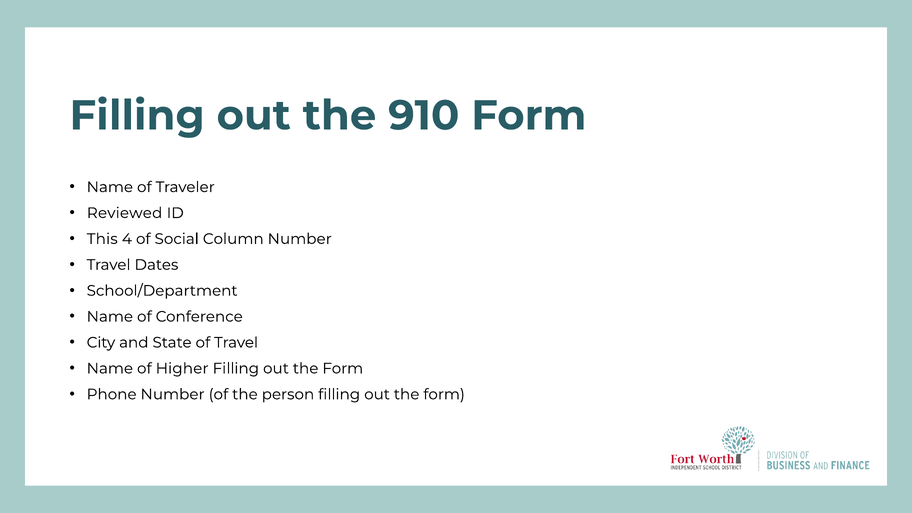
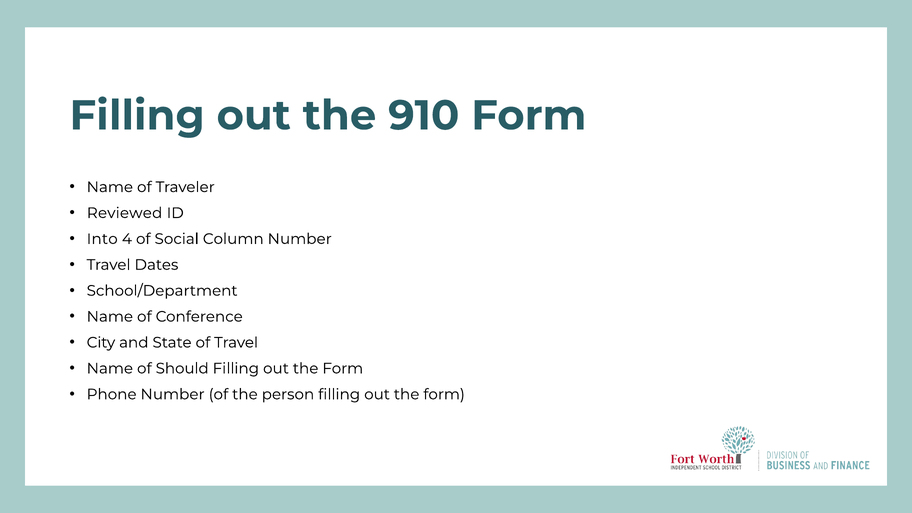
This: This -> Into
Higher: Higher -> Should
